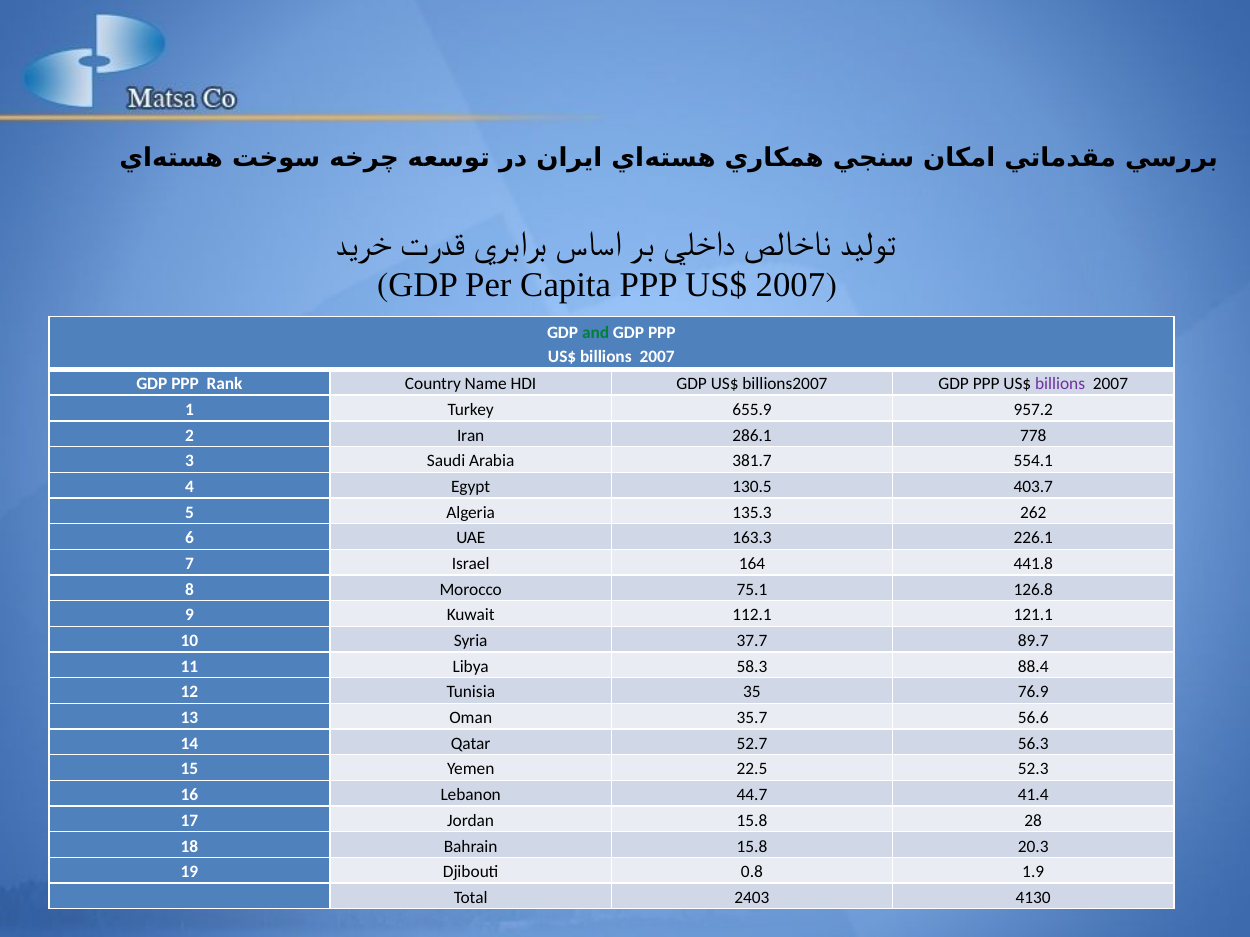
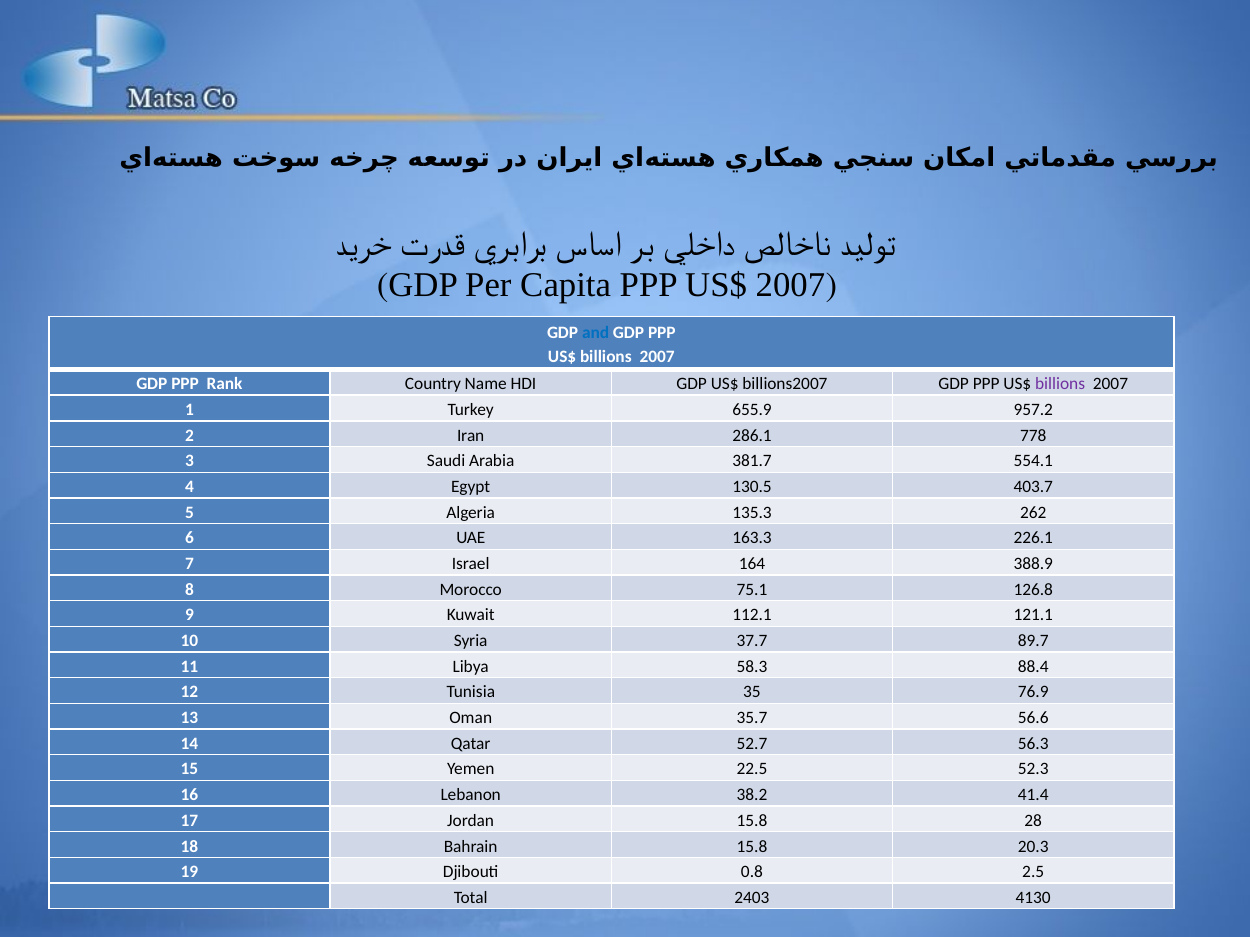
and colour: green -> blue
441.8: 441.8 -> 388.9
44.7: 44.7 -> 38.2
1.9: 1.9 -> 2.5
